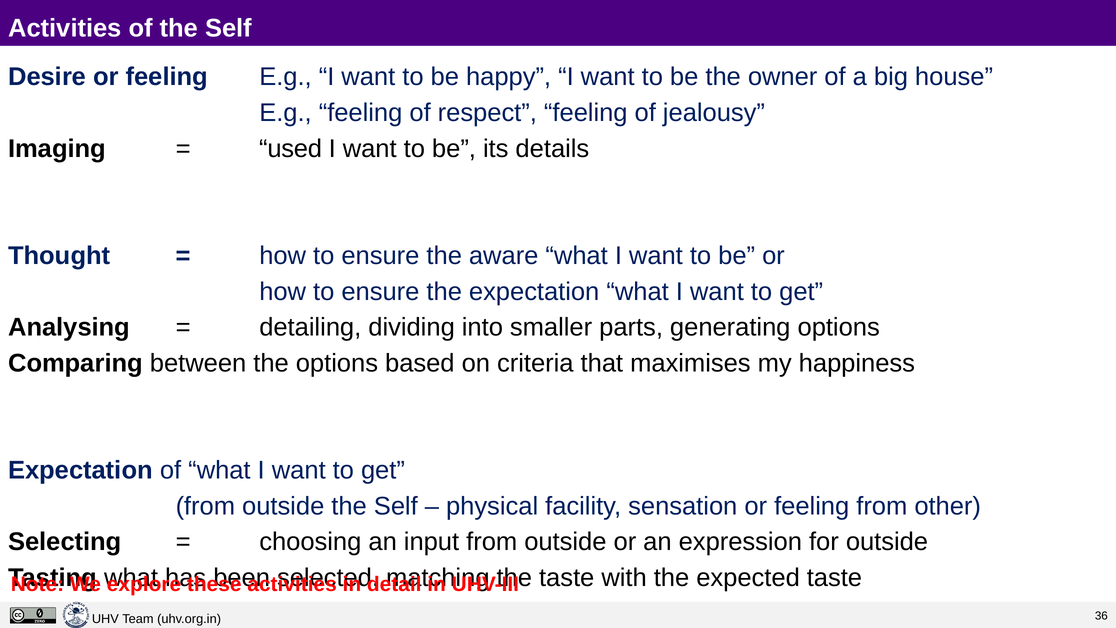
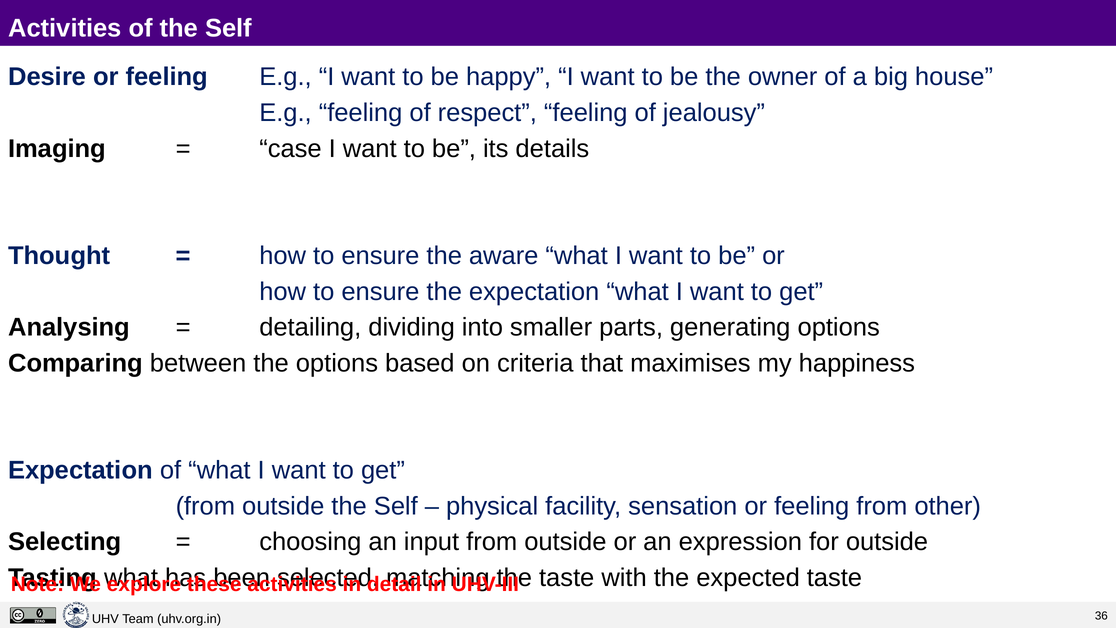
used: used -> case
